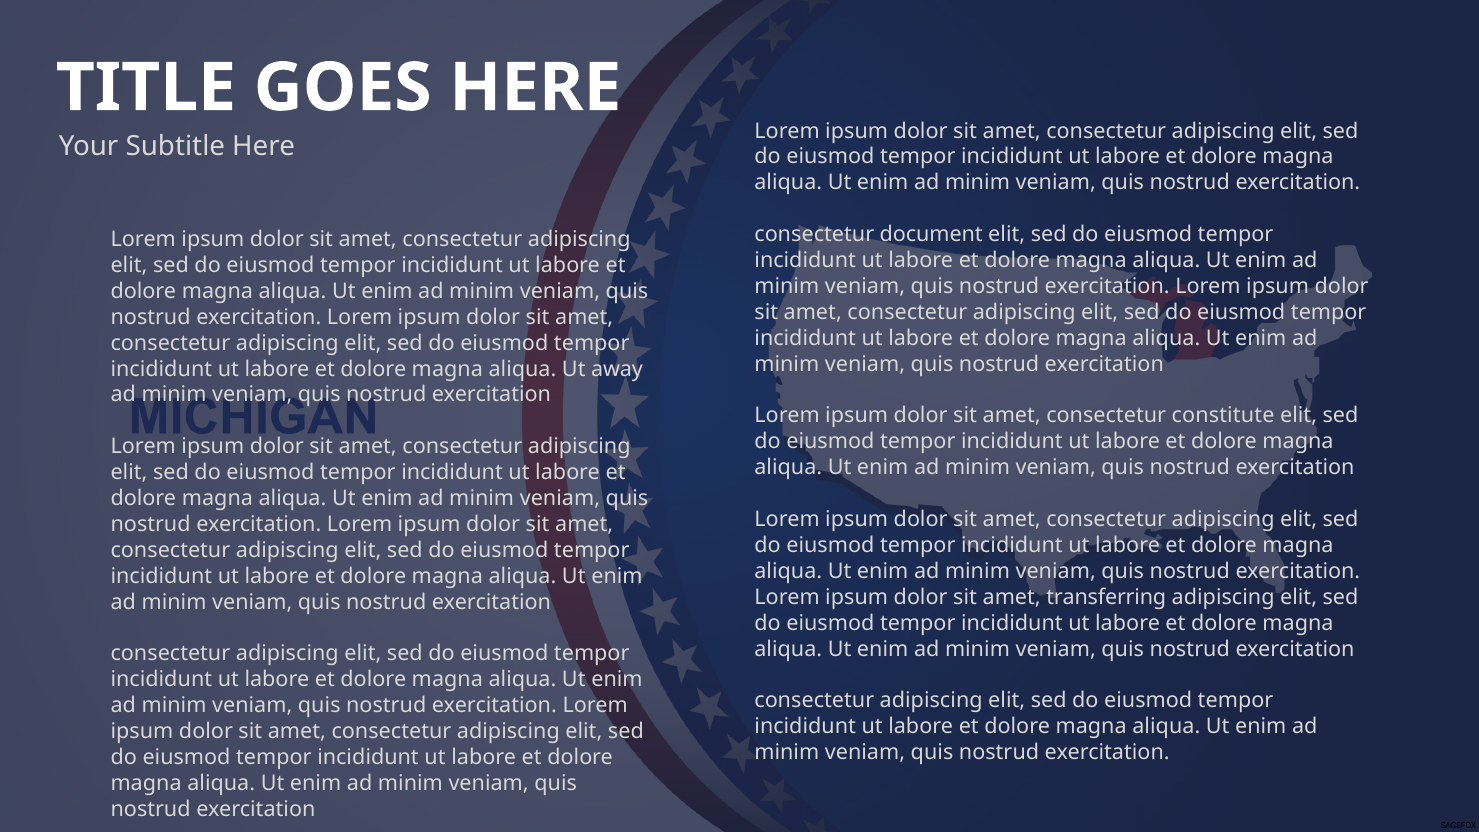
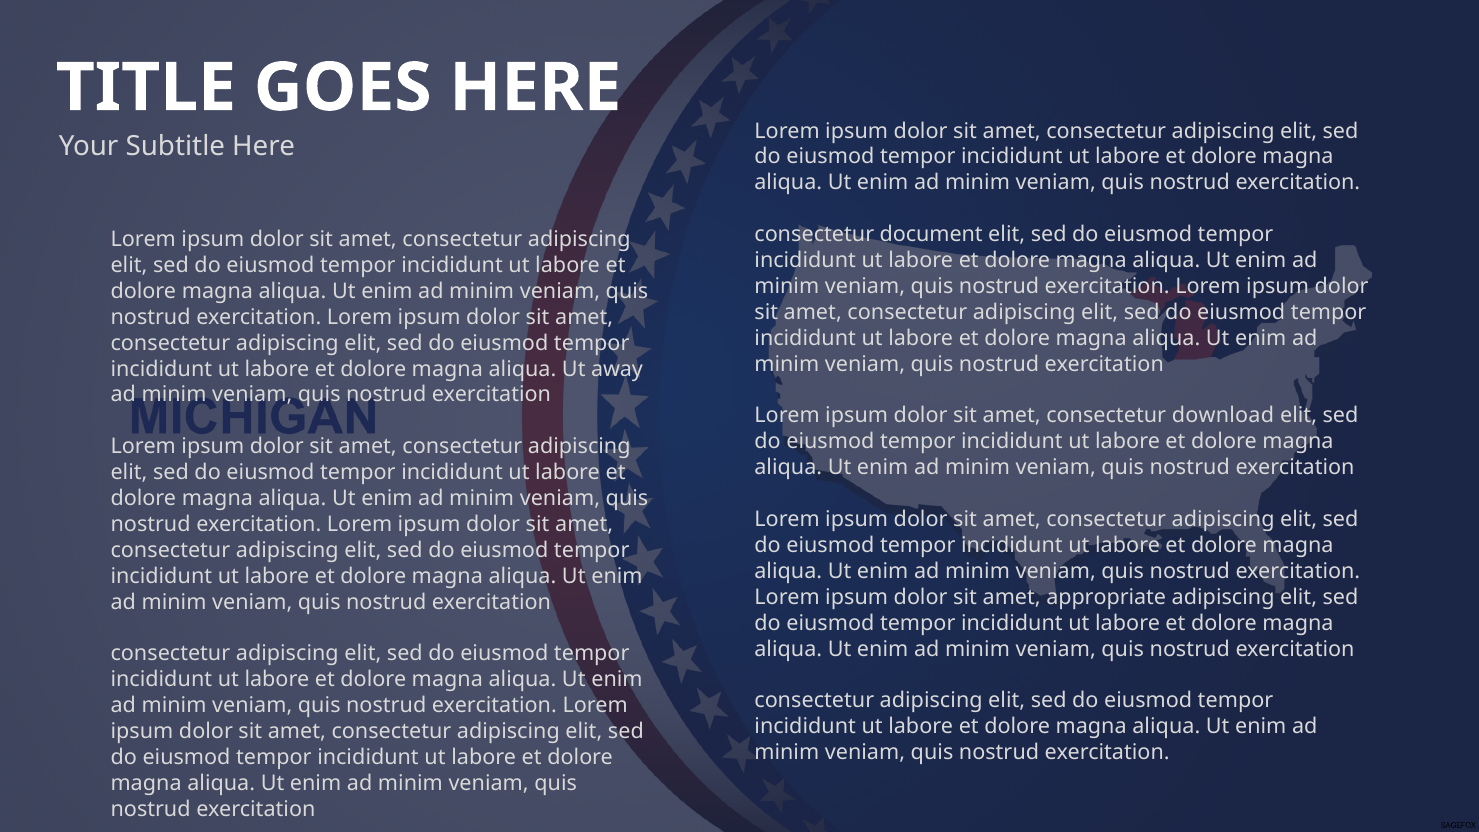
constitute: constitute -> download
transferring: transferring -> appropriate
